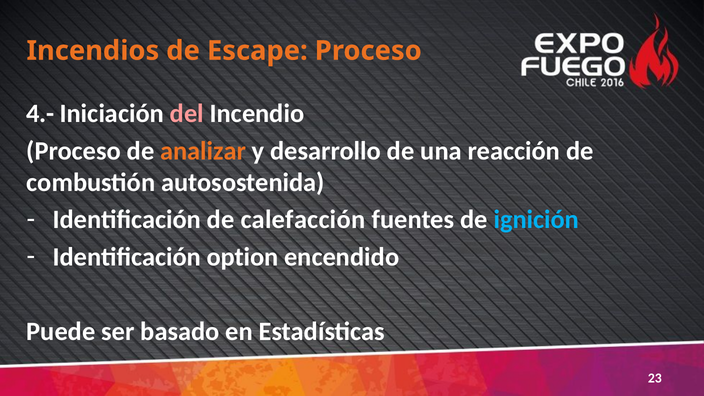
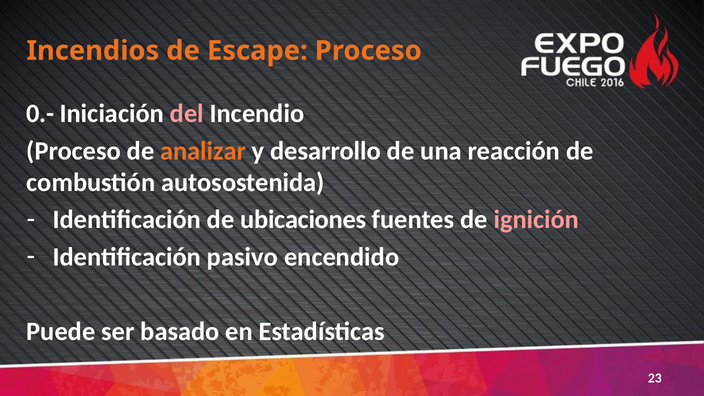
4.-: 4.- -> 0.-
calefacción: calefacción -> ubicaciones
ignición colour: light blue -> pink
option: option -> pasivo
